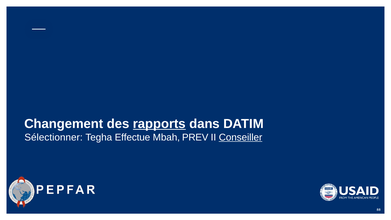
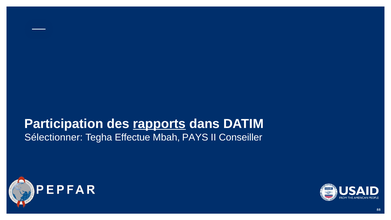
Changement: Changement -> Participation
PREV: PREV -> PAYS
Conseiller underline: present -> none
